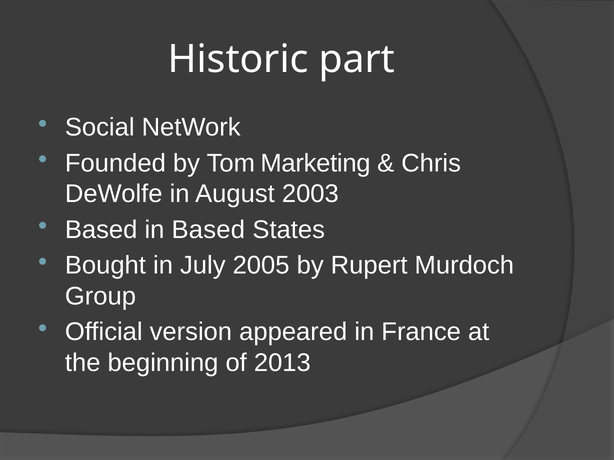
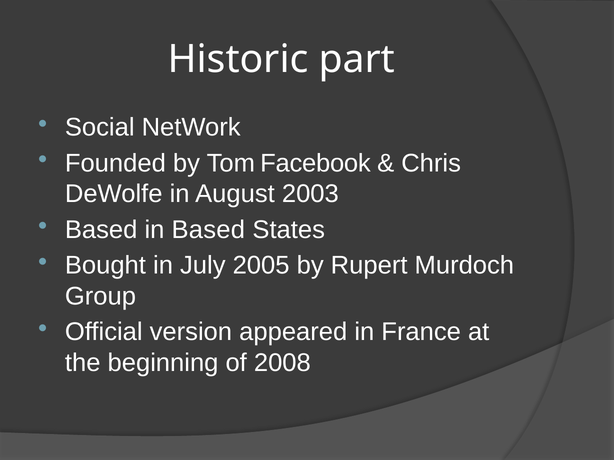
Marketing: Marketing -> Facebook
2013: 2013 -> 2008
